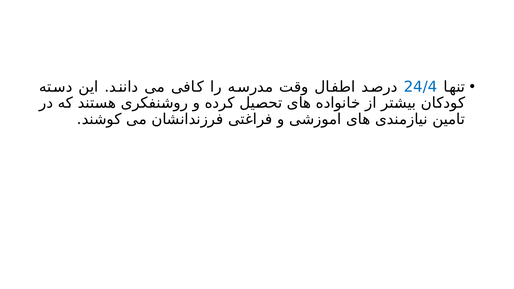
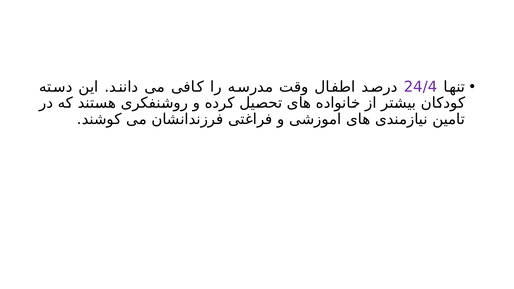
24/4 colour: blue -> purple
